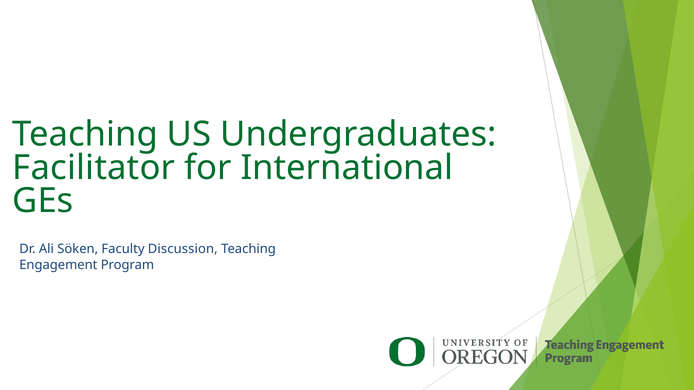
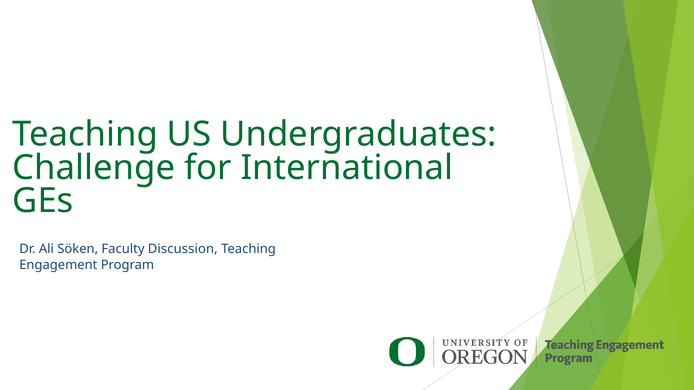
Facilitator: Facilitator -> Challenge
